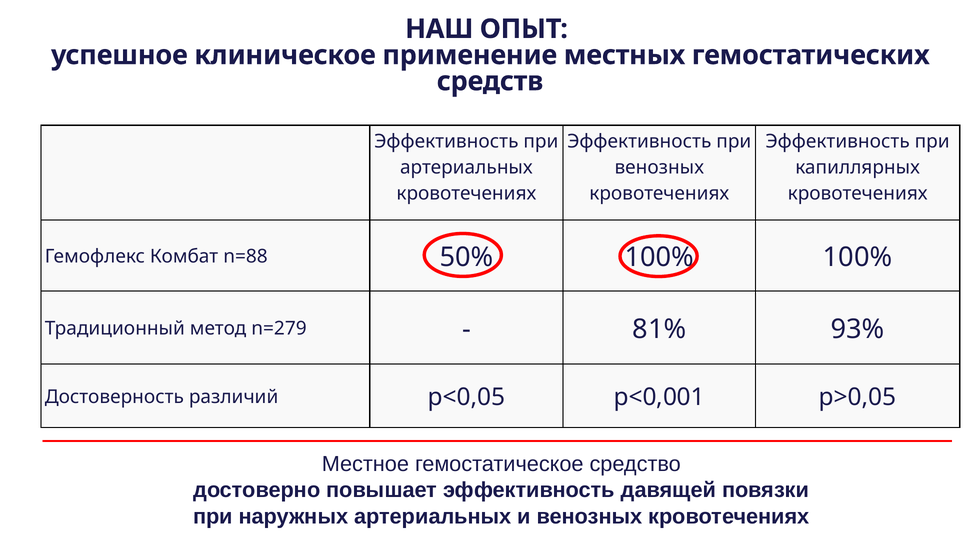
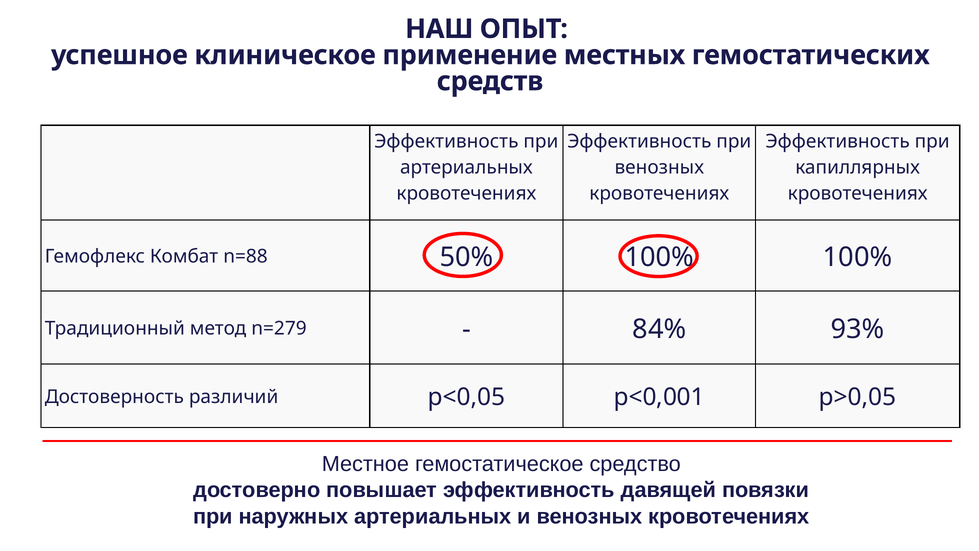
81%: 81% -> 84%
